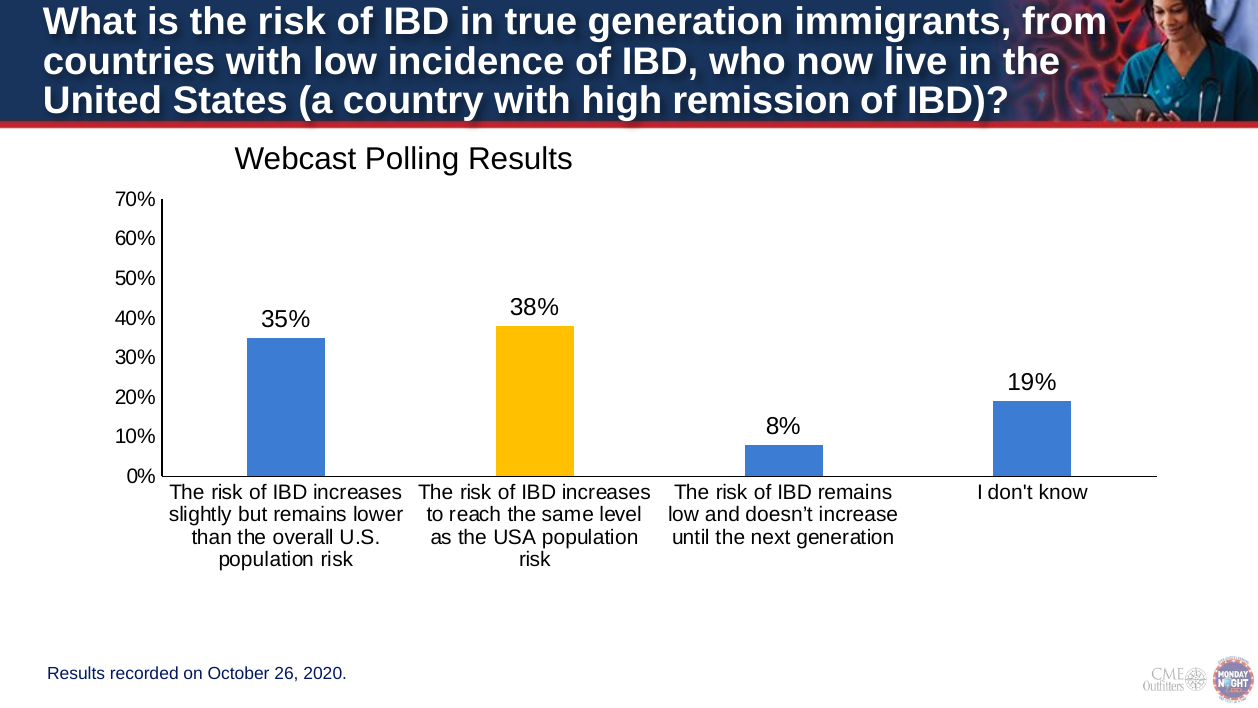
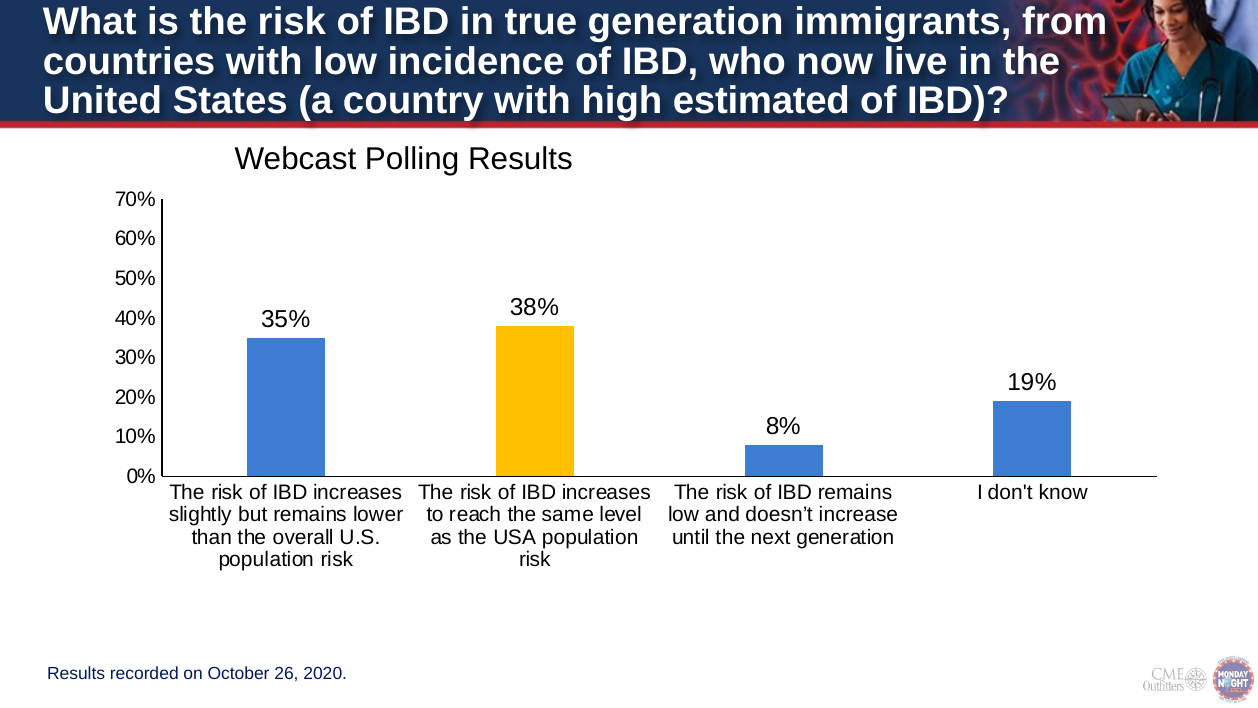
remission: remission -> estimated
